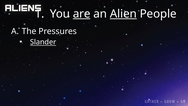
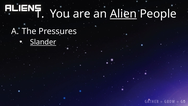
are underline: present -> none
